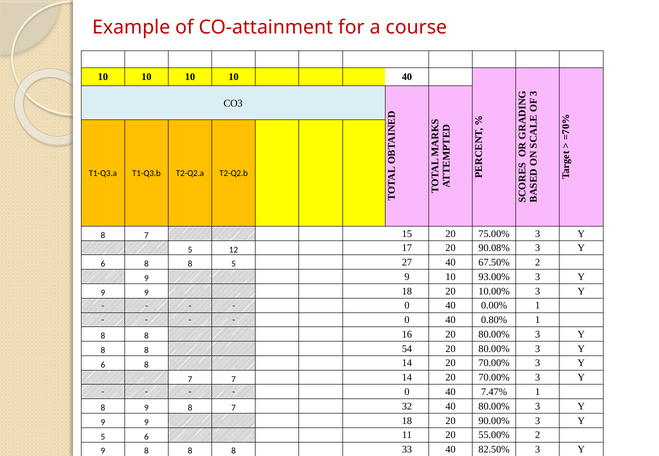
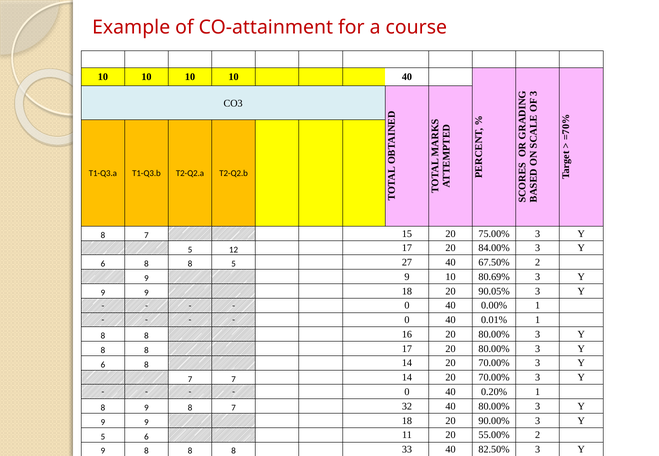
90.08%: 90.08% -> 84.00%
93.00%: 93.00% -> 80.69%
10.00%: 10.00% -> 90.05%
0.80%: 0.80% -> 0.01%
8 54: 54 -> 17
7.47%: 7.47% -> 0.20%
